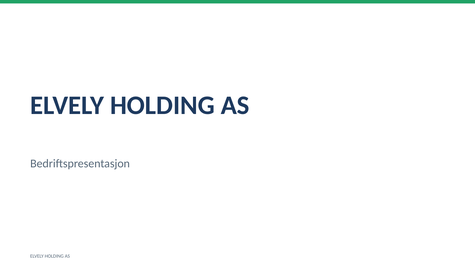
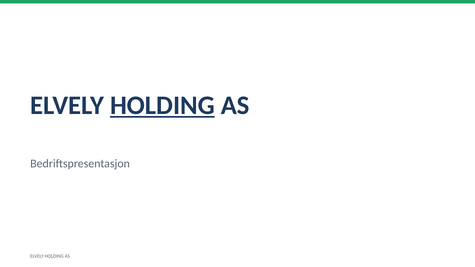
HOLDING at (162, 105) underline: none -> present
